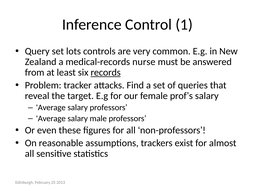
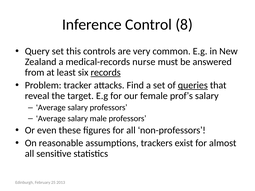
1: 1 -> 8
lots: lots -> this
queries underline: none -> present
